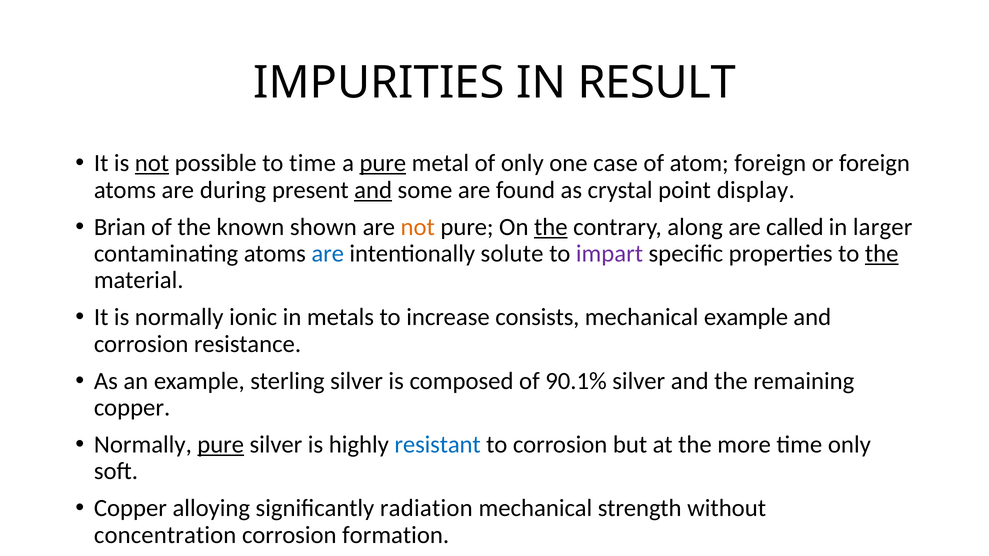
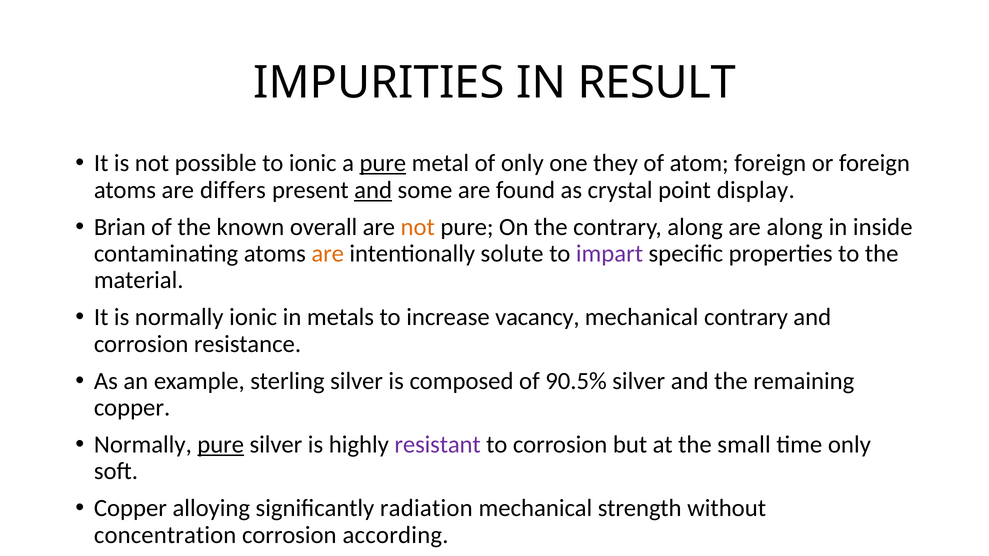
not at (152, 163) underline: present -> none
to time: time -> ionic
case: case -> they
during: during -> differs
shown: shown -> overall
the at (551, 227) underline: present -> none
are called: called -> along
larger: larger -> inside
are at (328, 254) colour: blue -> orange
the at (882, 254) underline: present -> none
consists: consists -> vacancy
mechanical example: example -> contrary
90.1%: 90.1% -> 90.5%
resistant colour: blue -> purple
more: more -> small
formation: formation -> according
